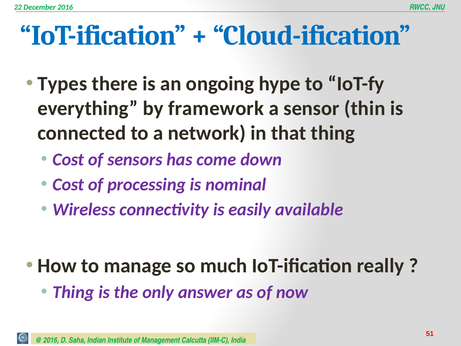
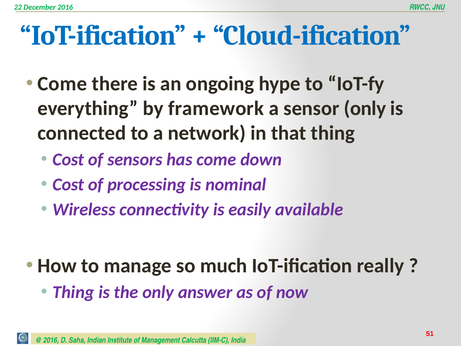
Types at (62, 84): Types -> Come
sensor thin: thin -> only
